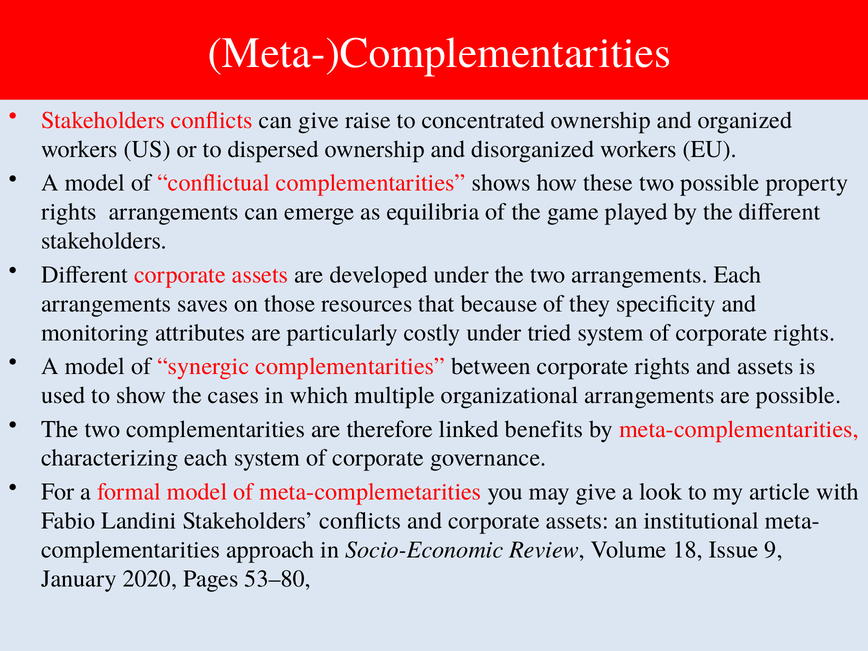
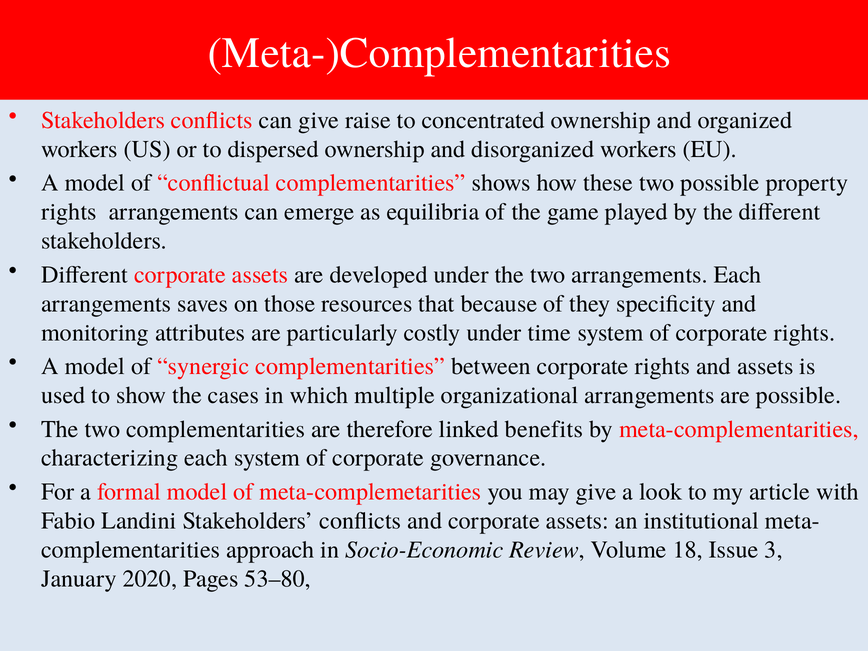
tried: tried -> time
9: 9 -> 3
